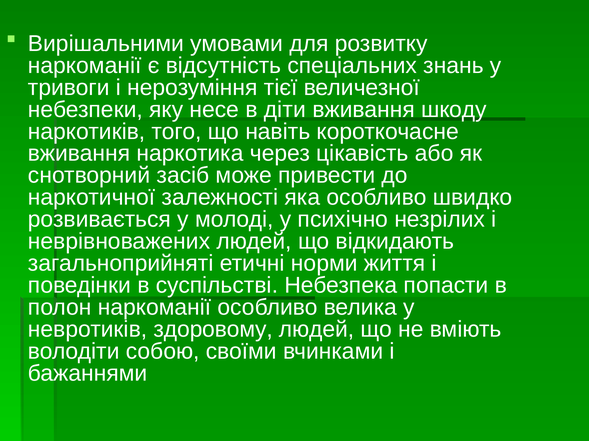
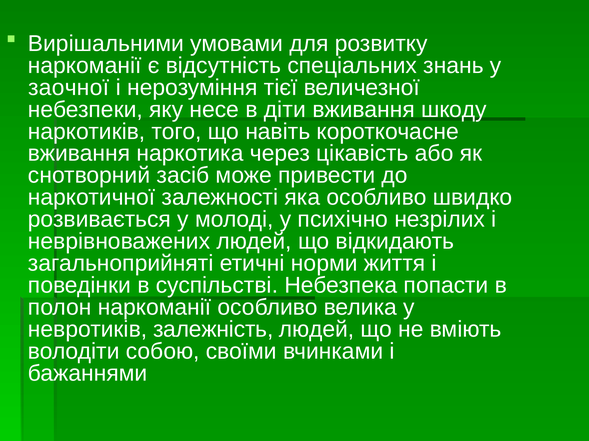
тривоги: тривоги -> заочної
здоровому: здоровому -> залежність
